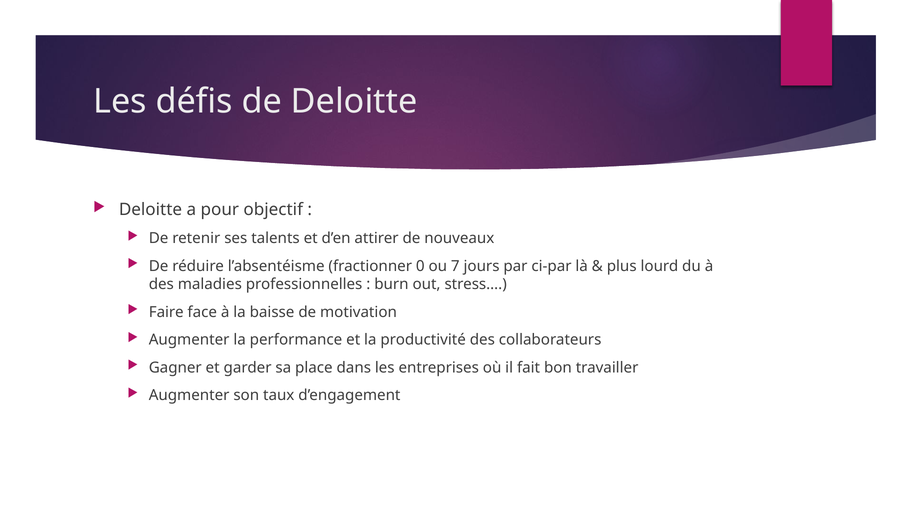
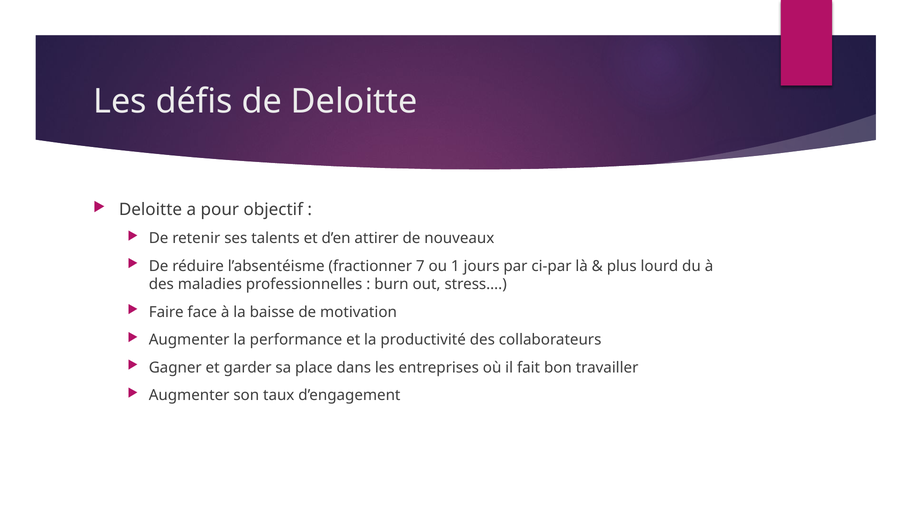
0: 0 -> 7
7: 7 -> 1
